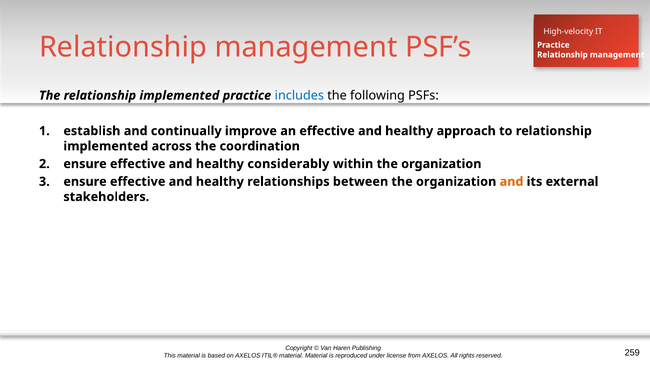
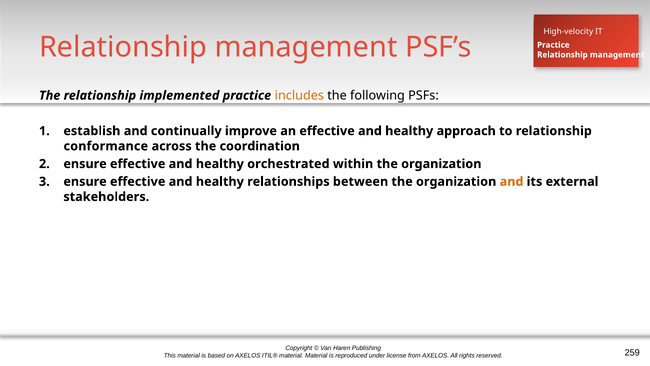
includes colour: blue -> orange
implemented at (106, 146): implemented -> conformance
considerably: considerably -> orchestrated
